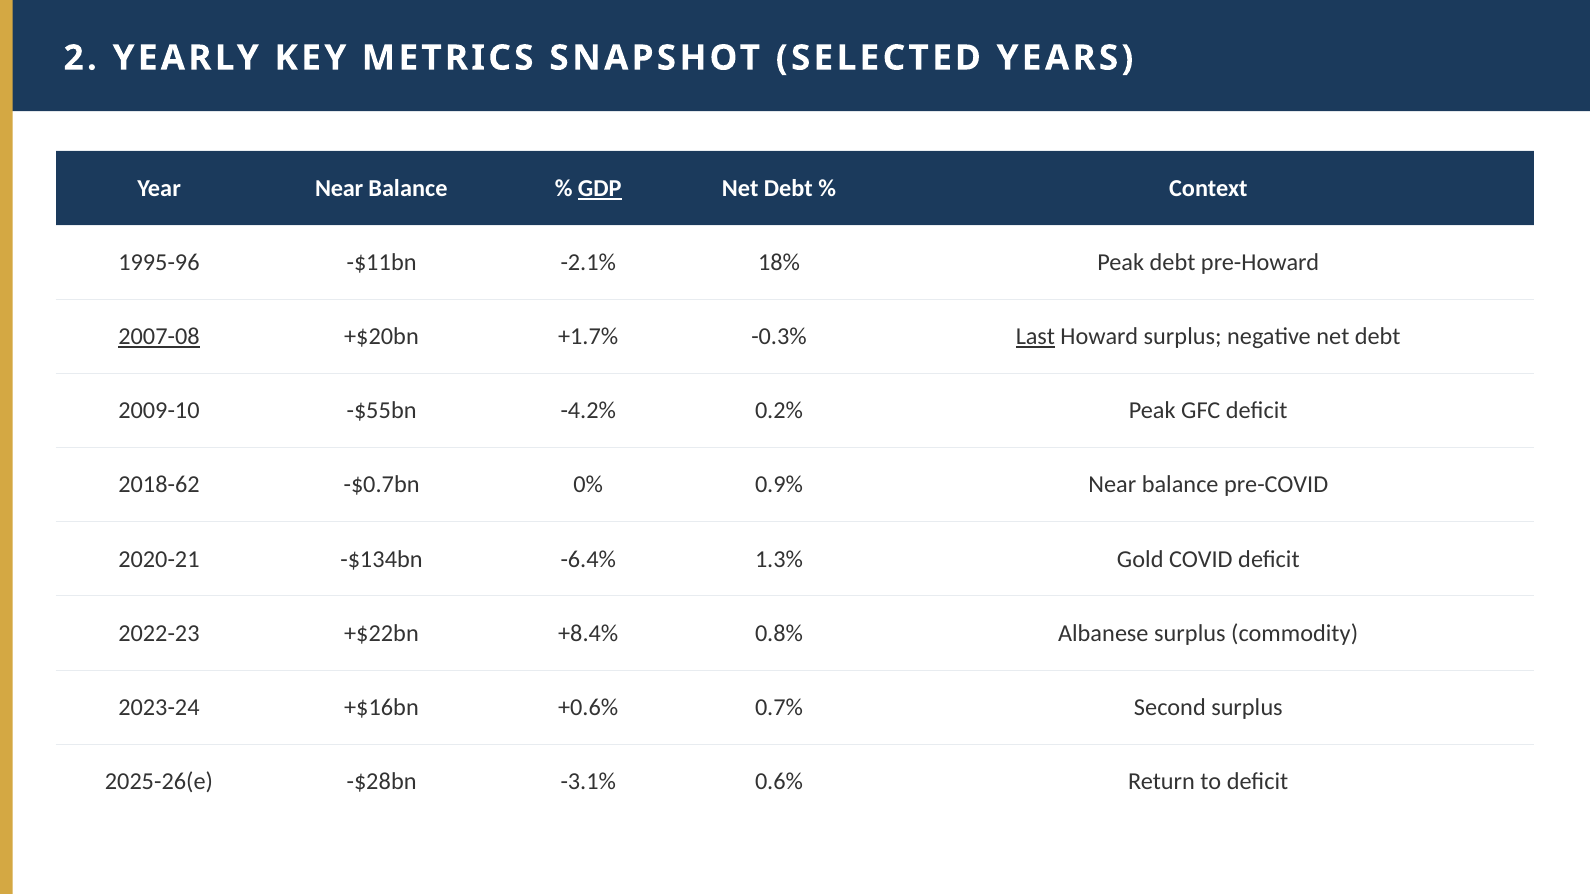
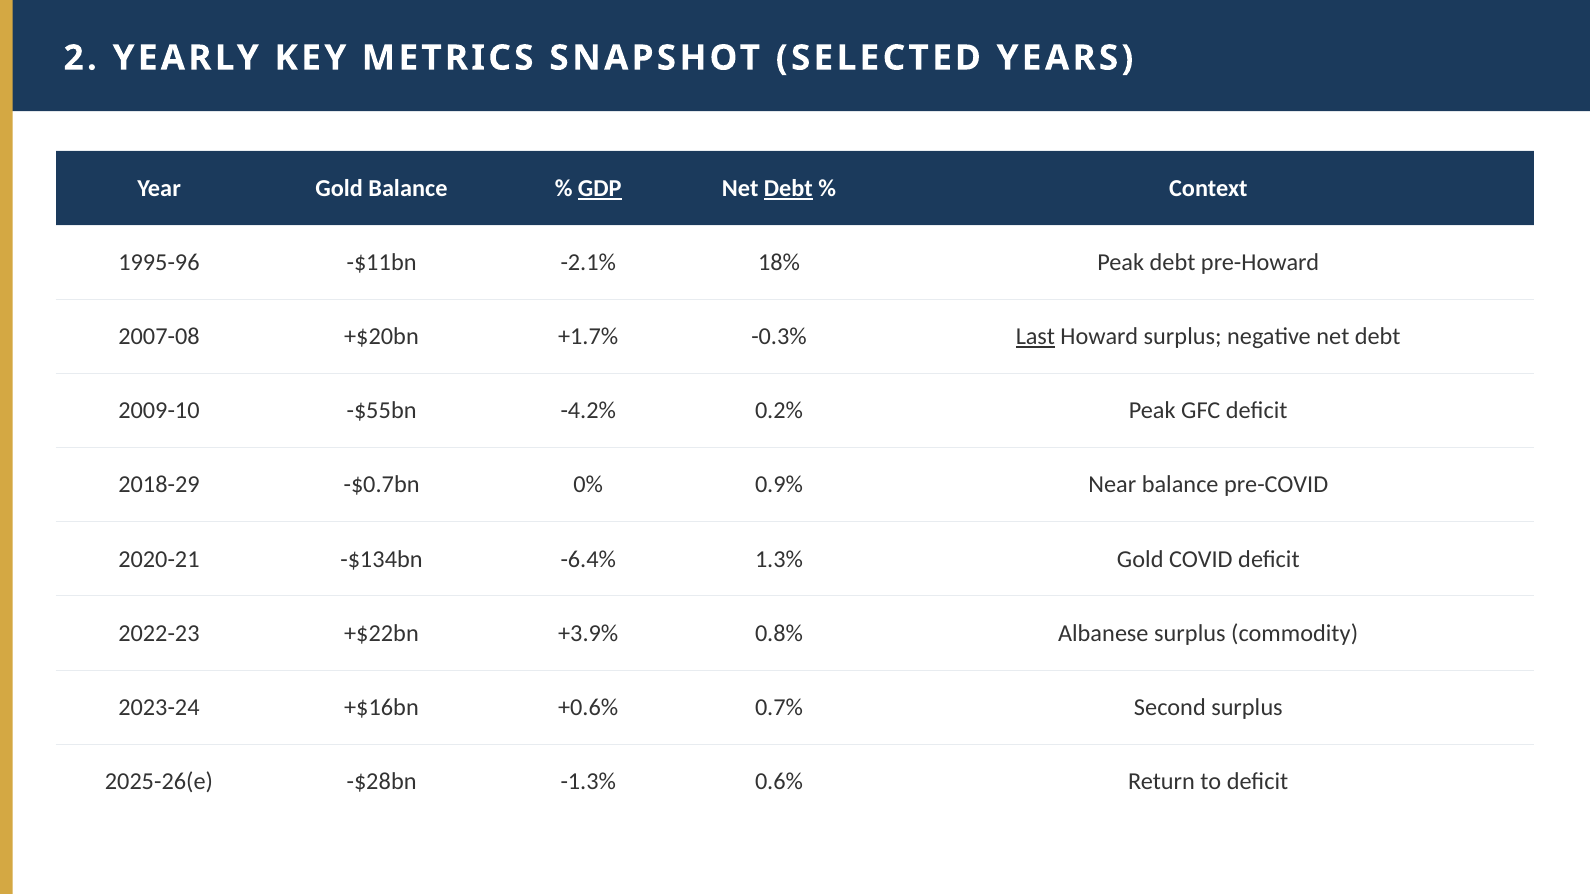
Year Near: Near -> Gold
Debt at (788, 188) underline: none -> present
2007-08 underline: present -> none
2018-62: 2018-62 -> 2018-29
+8.4%: +8.4% -> +3.9%
-3.1%: -3.1% -> -1.3%
